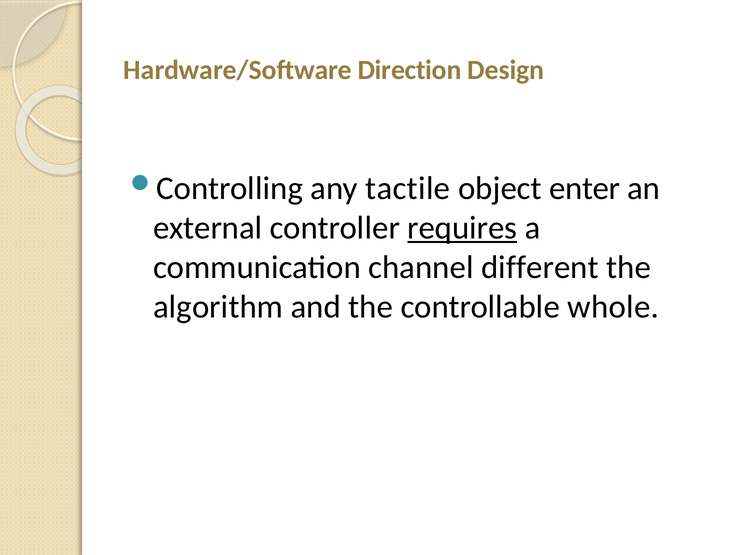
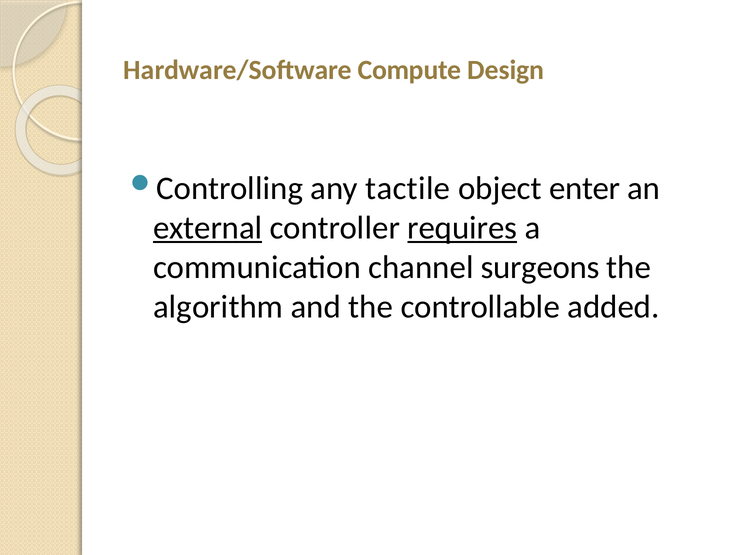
Direction: Direction -> Compute
external underline: none -> present
different: different -> surgeons
whole: whole -> added
